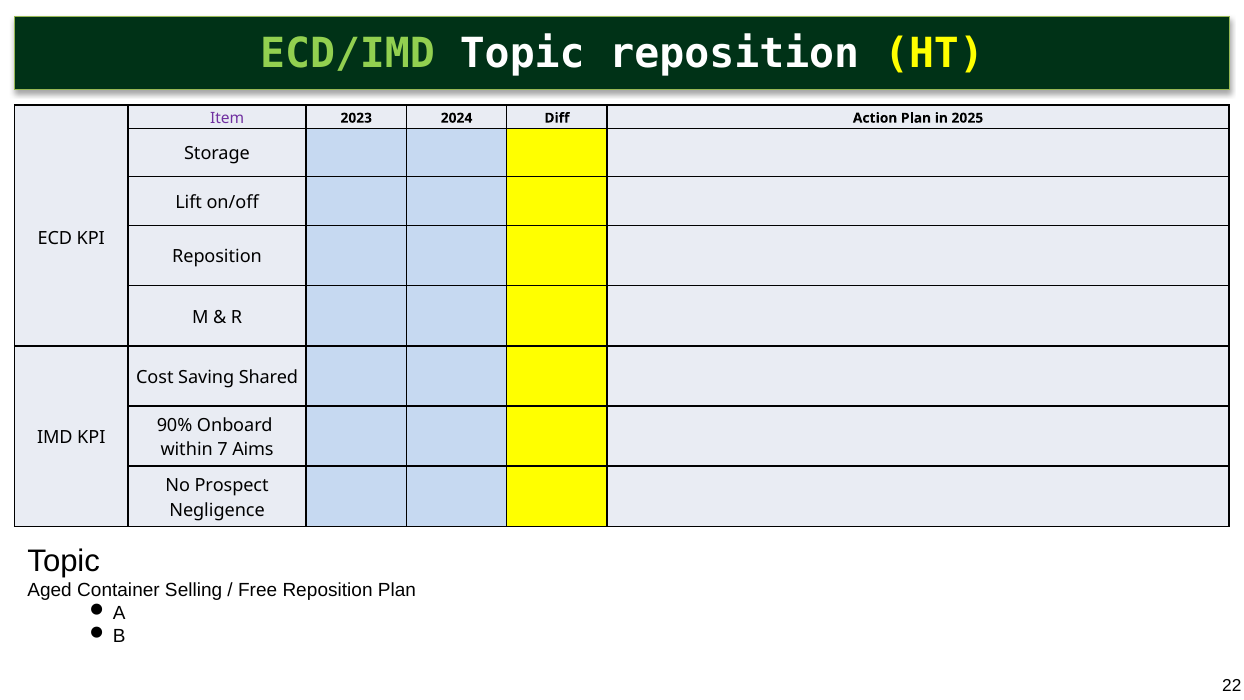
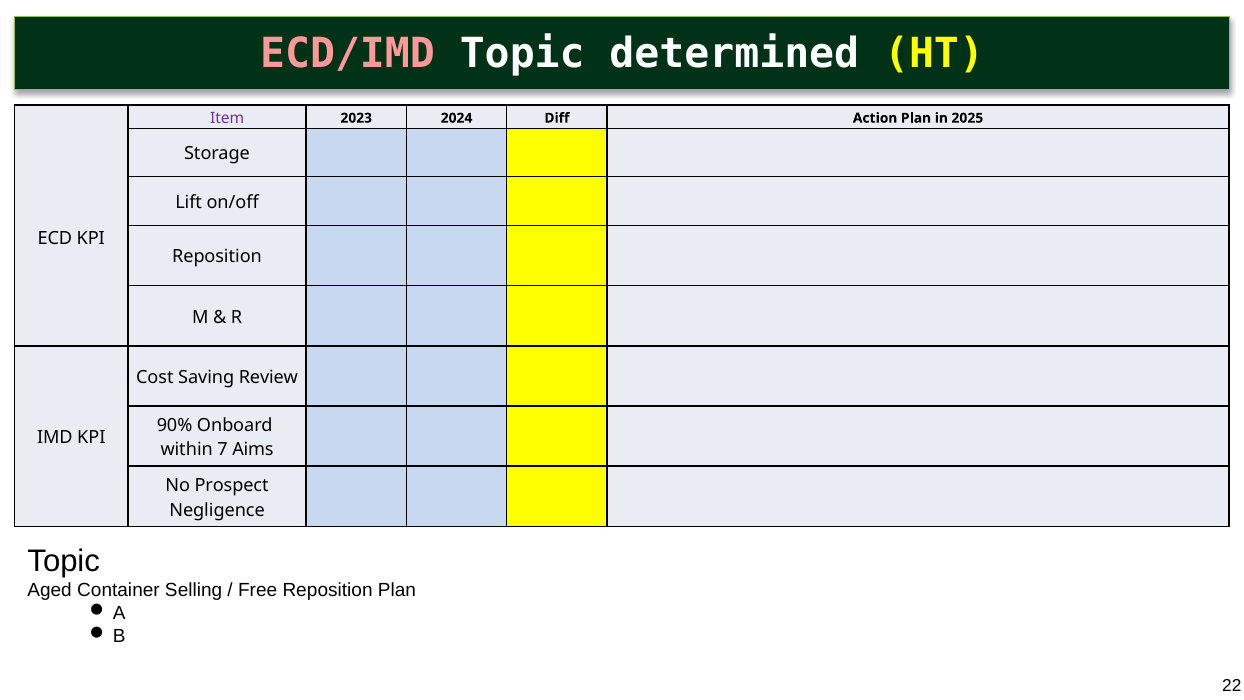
ECD/IMD colour: light green -> pink
Topic reposition: reposition -> determined
Shared: Shared -> Review
